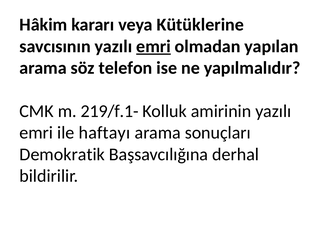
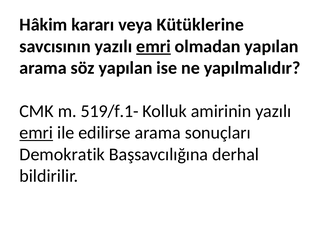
söz telefon: telefon -> yapılan
219/f.1-: 219/f.1- -> 519/f.1-
emri at (36, 133) underline: none -> present
haftayı: haftayı -> edilirse
